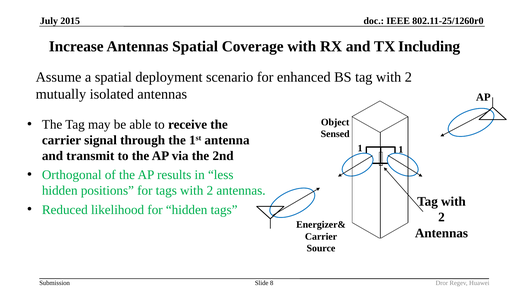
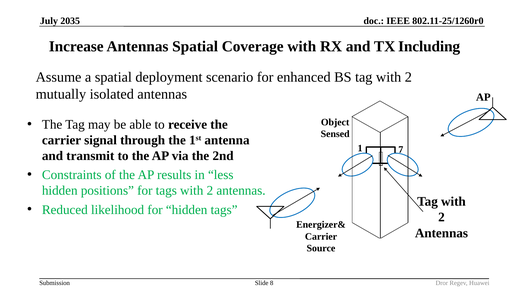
2015: 2015 -> 2035
1 1: 1 -> 7
Orthogonal: Orthogonal -> Constraints
